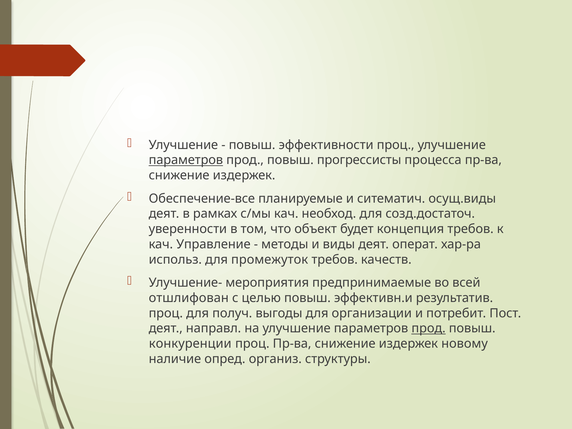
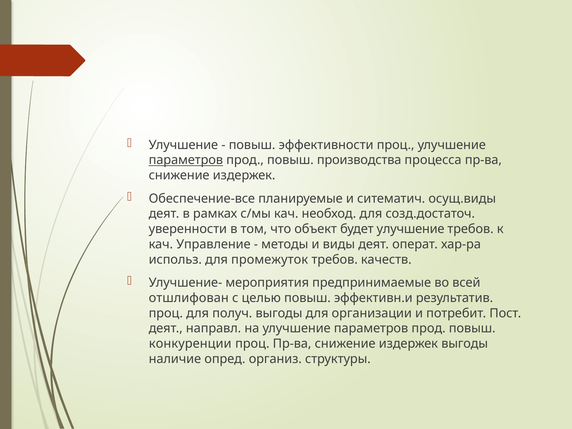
прогрессисты: прогрессисты -> производства
будет концепция: концепция -> улучшение
прод at (429, 328) underline: present -> none
издержек новому: новому -> выгоды
